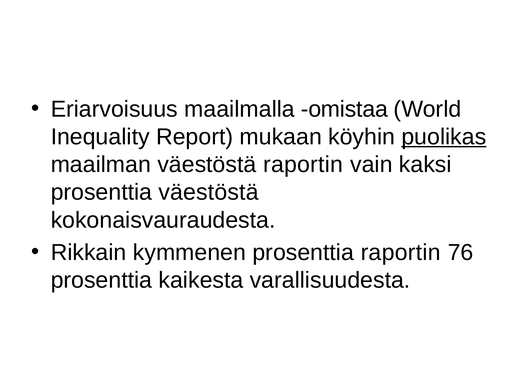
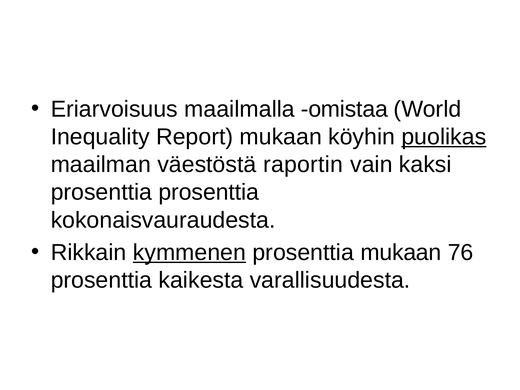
prosenttia väestöstä: väestöstä -> prosenttia
kymmenen underline: none -> present
prosenttia raportin: raportin -> mukaan
